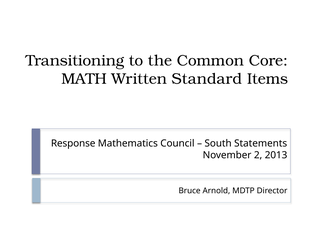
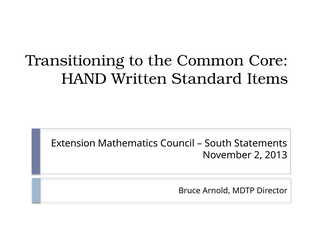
MATH: MATH -> HAND
Response: Response -> Extension
